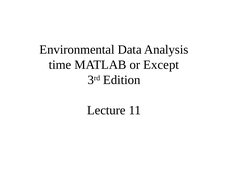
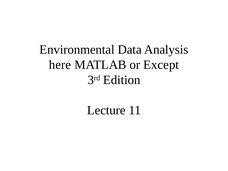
time: time -> here
